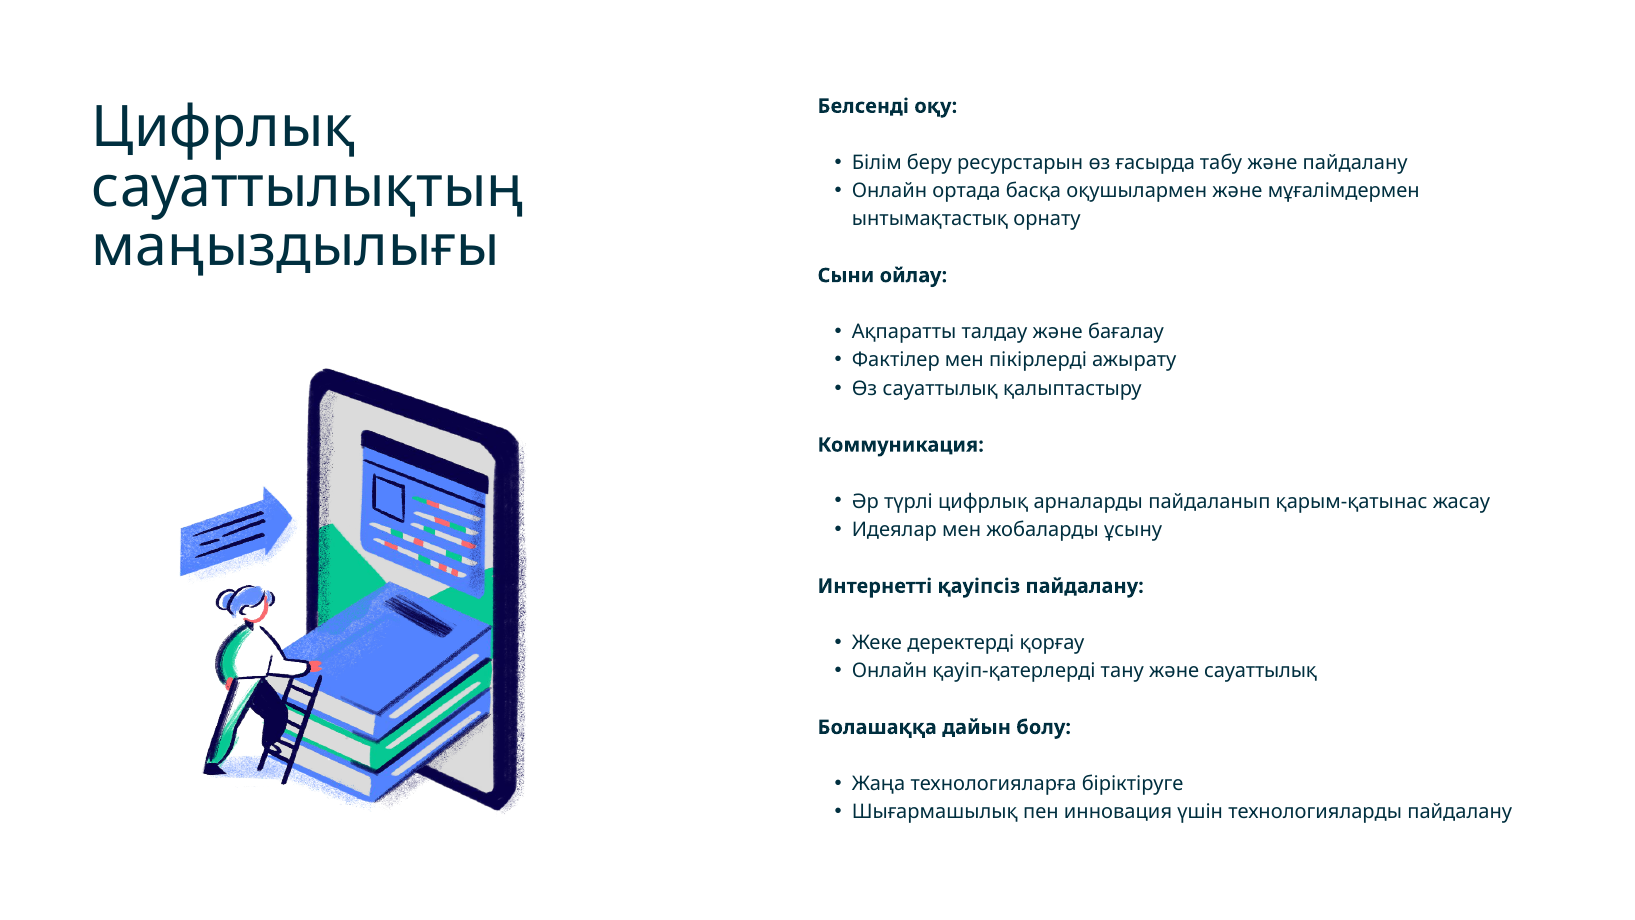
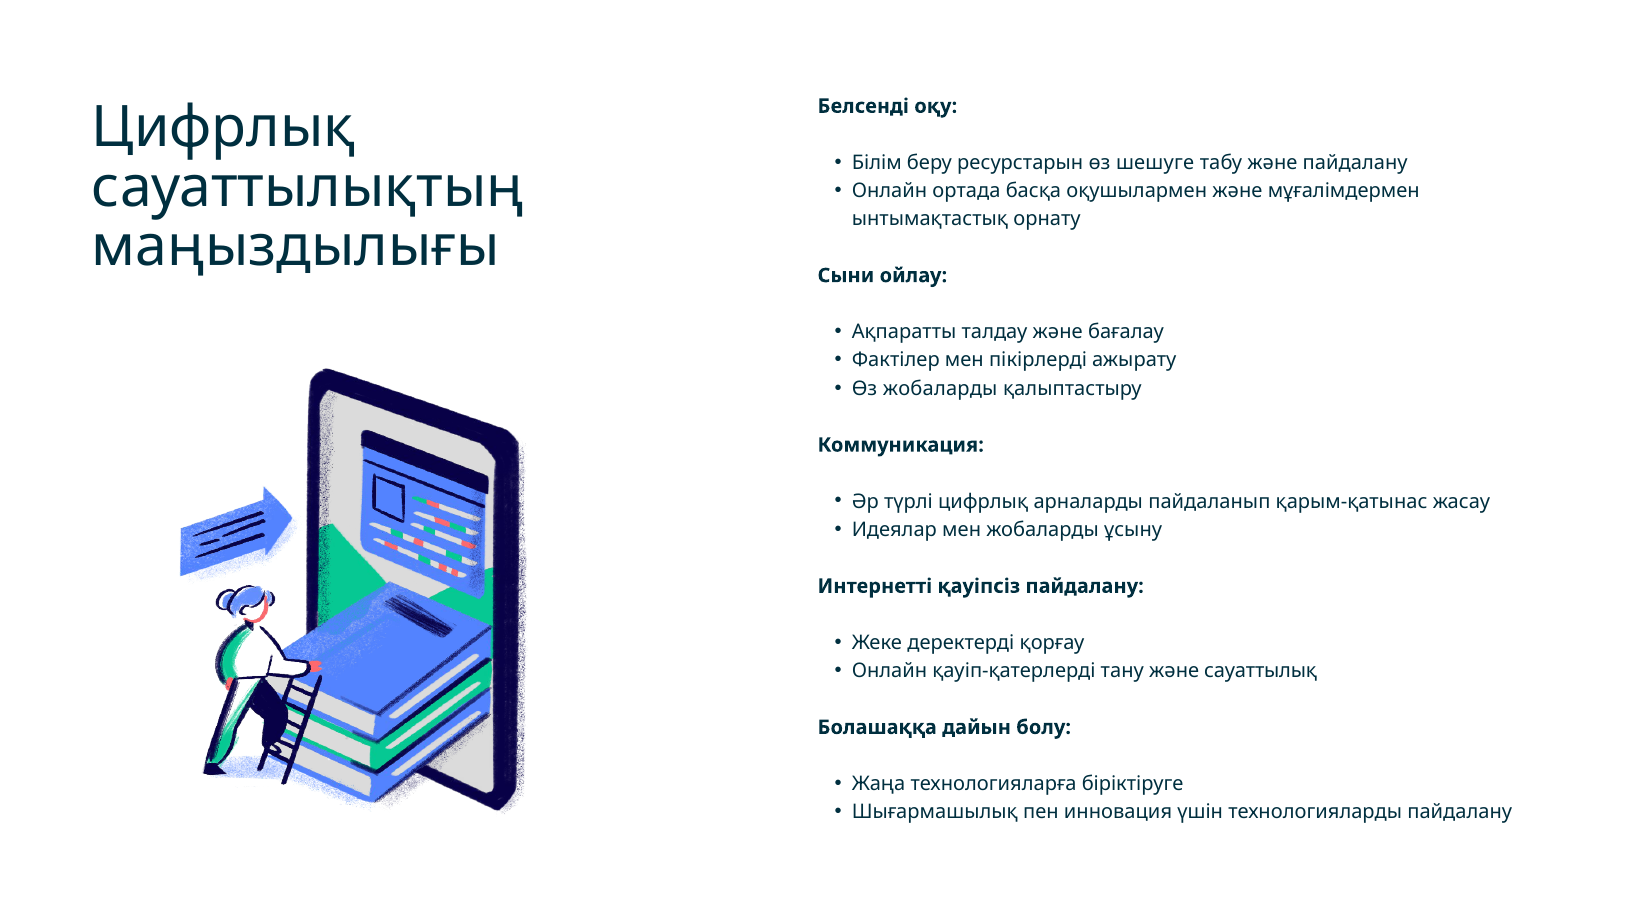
ғасырда: ғасырда -> шешуге
Өз сауаттылық: сауаттылық -> жобаларды
